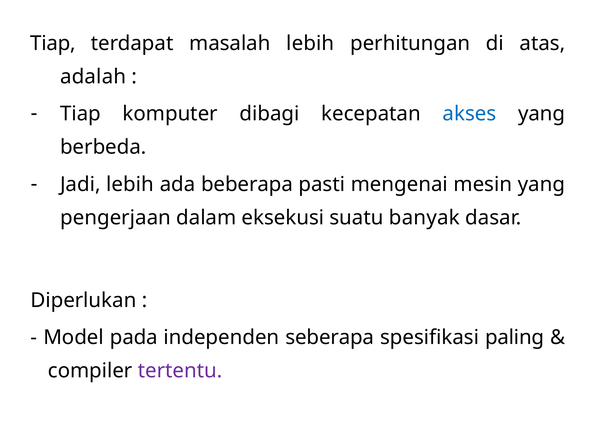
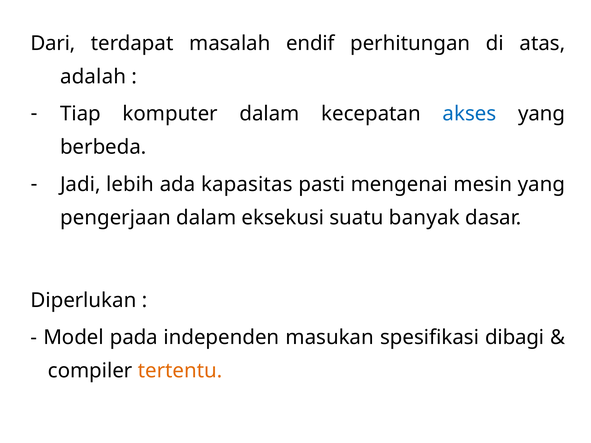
Tiap at (53, 43): Tiap -> Dari
masalah lebih: lebih -> endif
komputer dibagi: dibagi -> dalam
beberapa: beberapa -> kapasitas
seberapa: seberapa -> masukan
paling: paling -> dibagi
tertentu colour: purple -> orange
